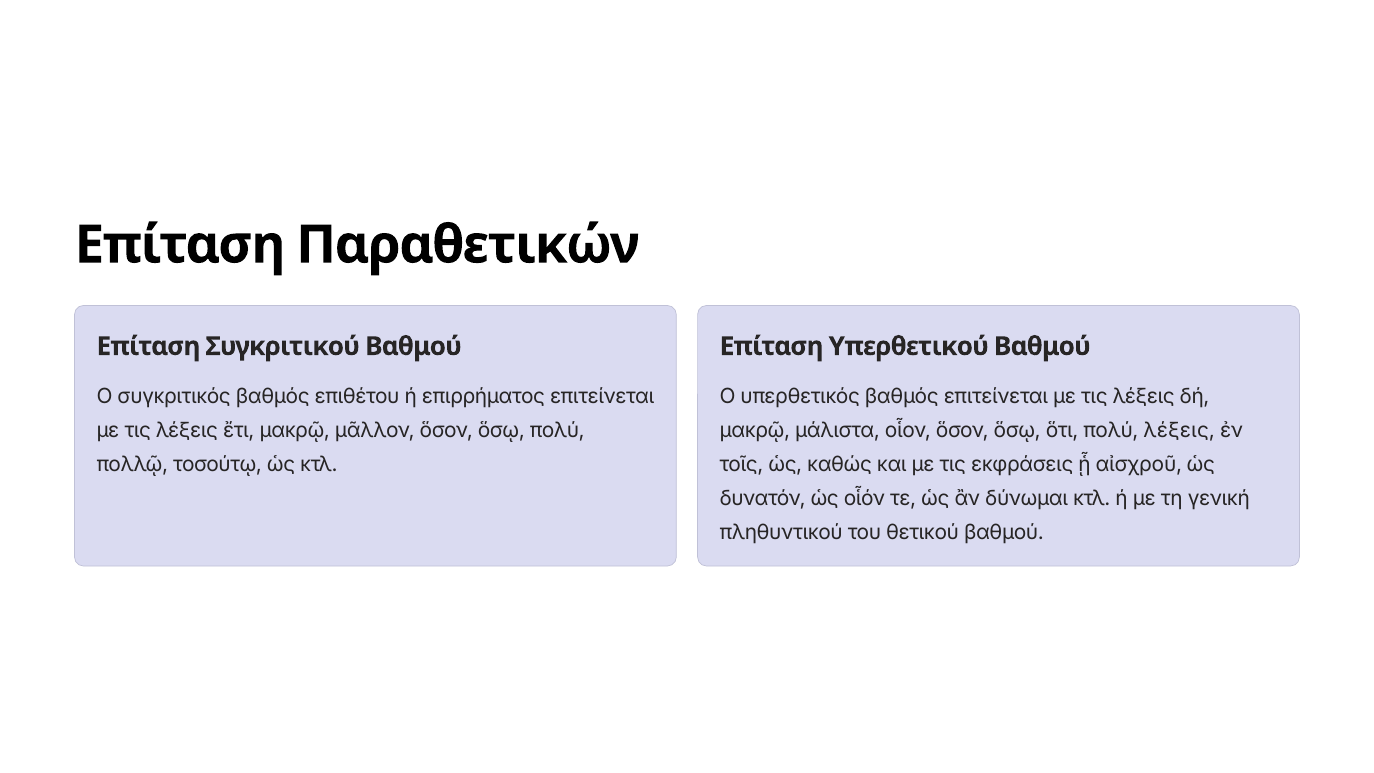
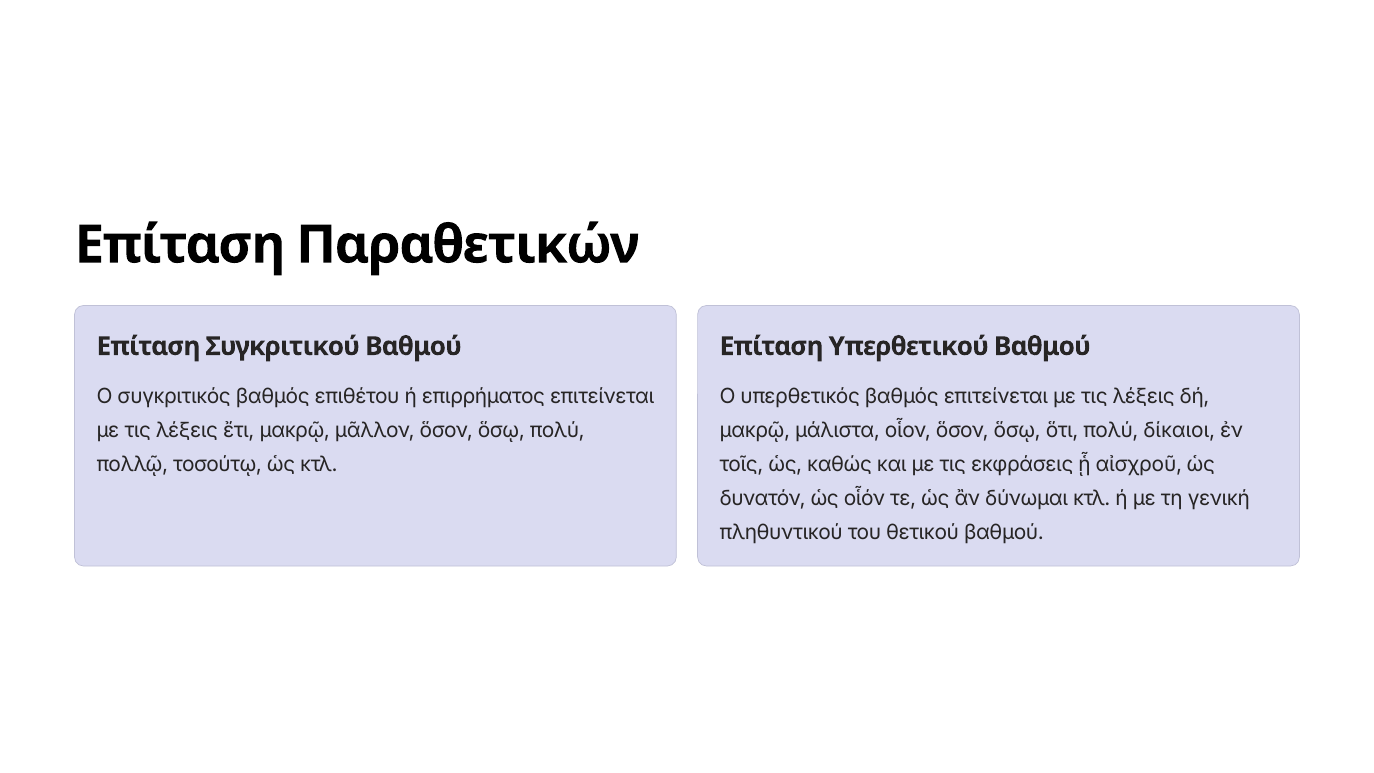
πολύ λέξεις: λέξεις -> δίκαιοι
